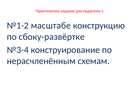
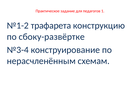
масштабе: масштабе -> трафарета
